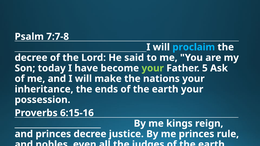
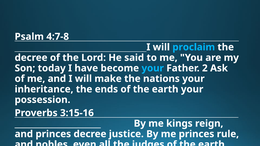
7:7-8: 7:7-8 -> 4:7-8
your at (153, 68) colour: light green -> light blue
5: 5 -> 2
6:15-16: 6:15-16 -> 3:15-16
